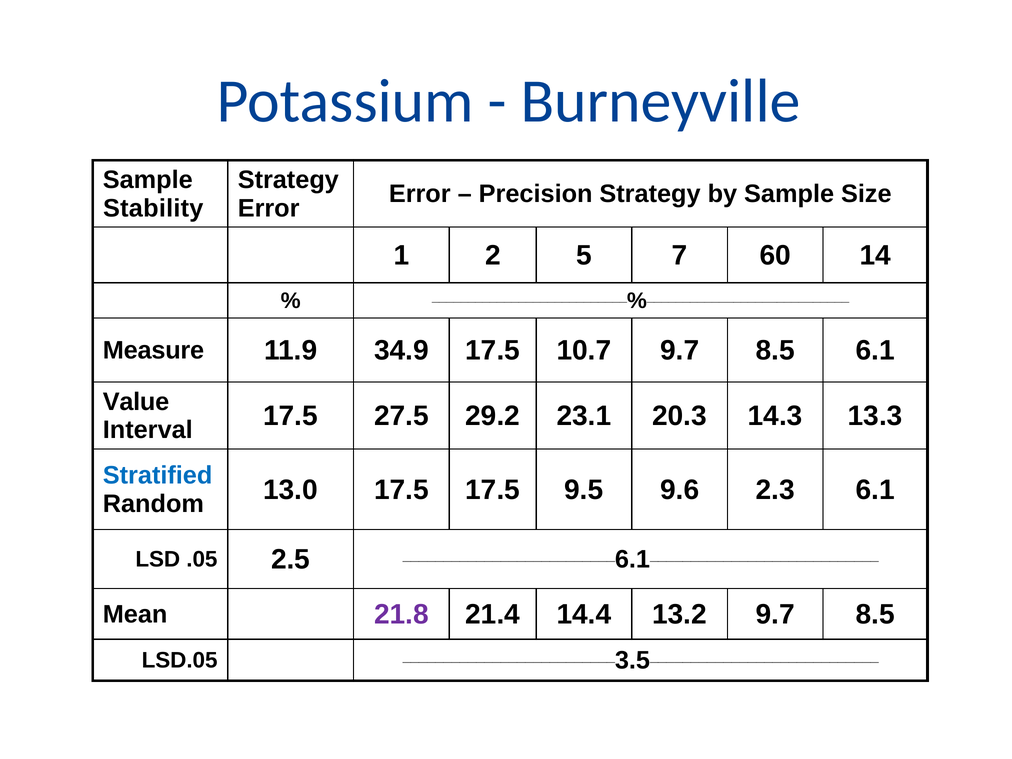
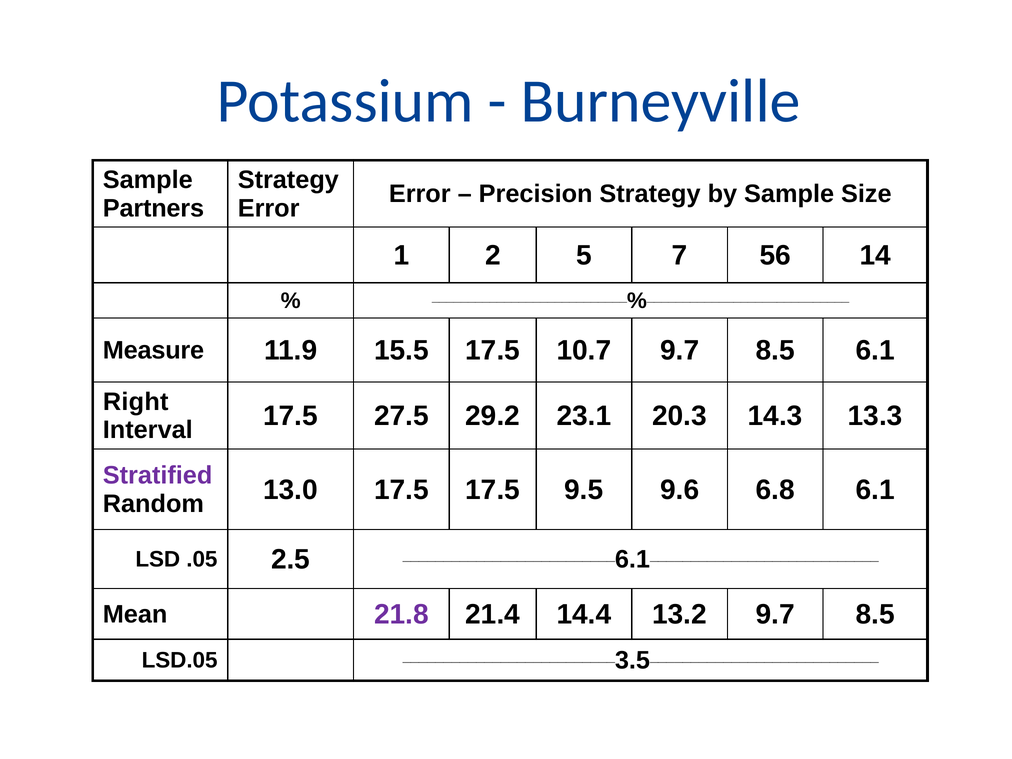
Stability: Stability -> Partners
60: 60 -> 56
34.9: 34.9 -> 15.5
Value: Value -> Right
Stratified colour: blue -> purple
2.3: 2.3 -> 6.8
